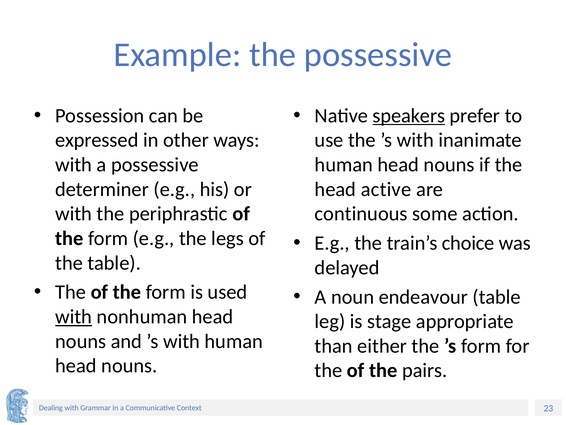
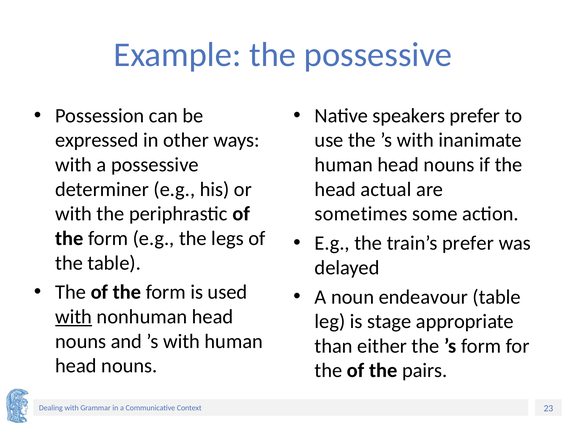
speakers underline: present -> none
active: active -> actual
continuous: continuous -> sometimes
train’s choice: choice -> prefer
